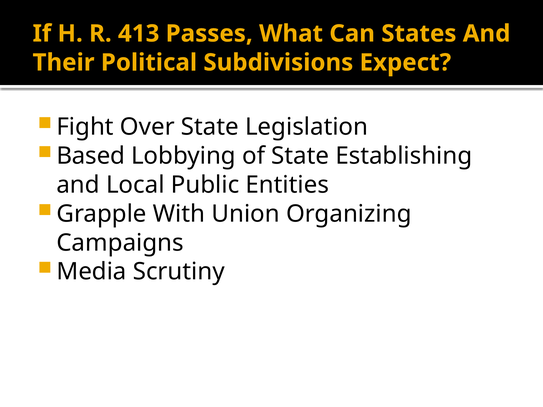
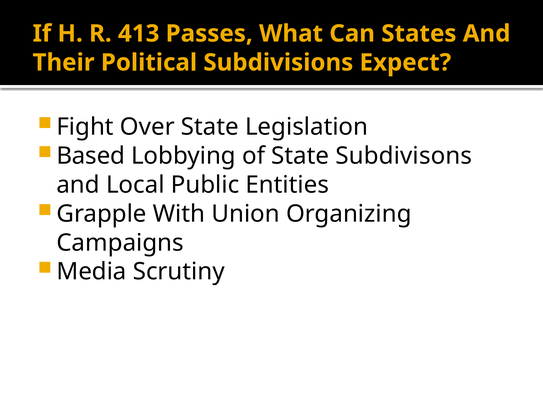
Establishing: Establishing -> Subdivisons
